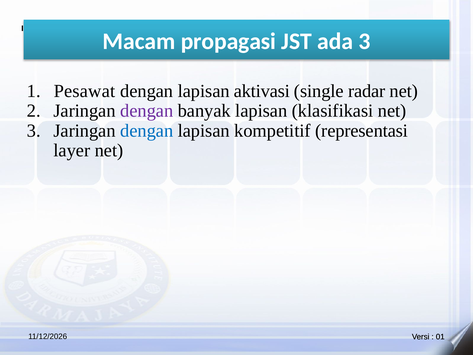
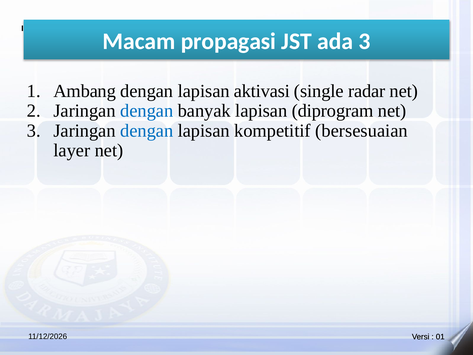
Pesawat: Pesawat -> Ambang
dengan at (147, 111) colour: purple -> blue
klasifikasi: klasifikasi -> diprogram
representasi: representasi -> bersesuaian
